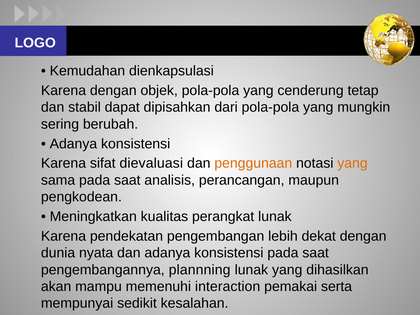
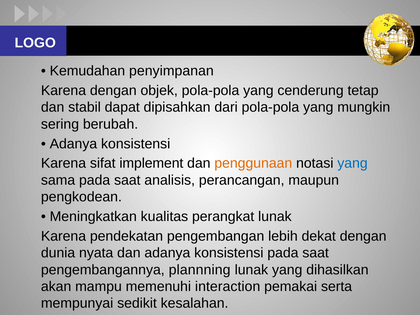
dienkapsulasi: dienkapsulasi -> penyimpanan
dievaluasi: dievaluasi -> implement
yang at (353, 163) colour: orange -> blue
